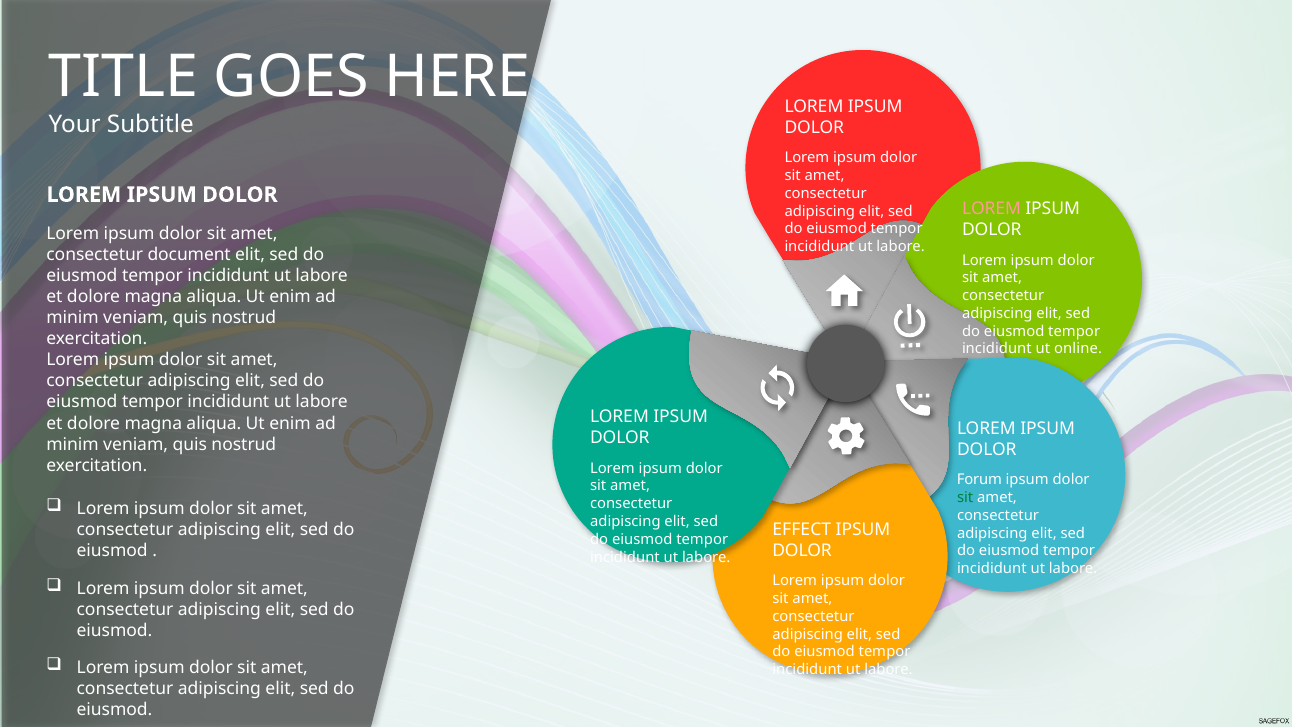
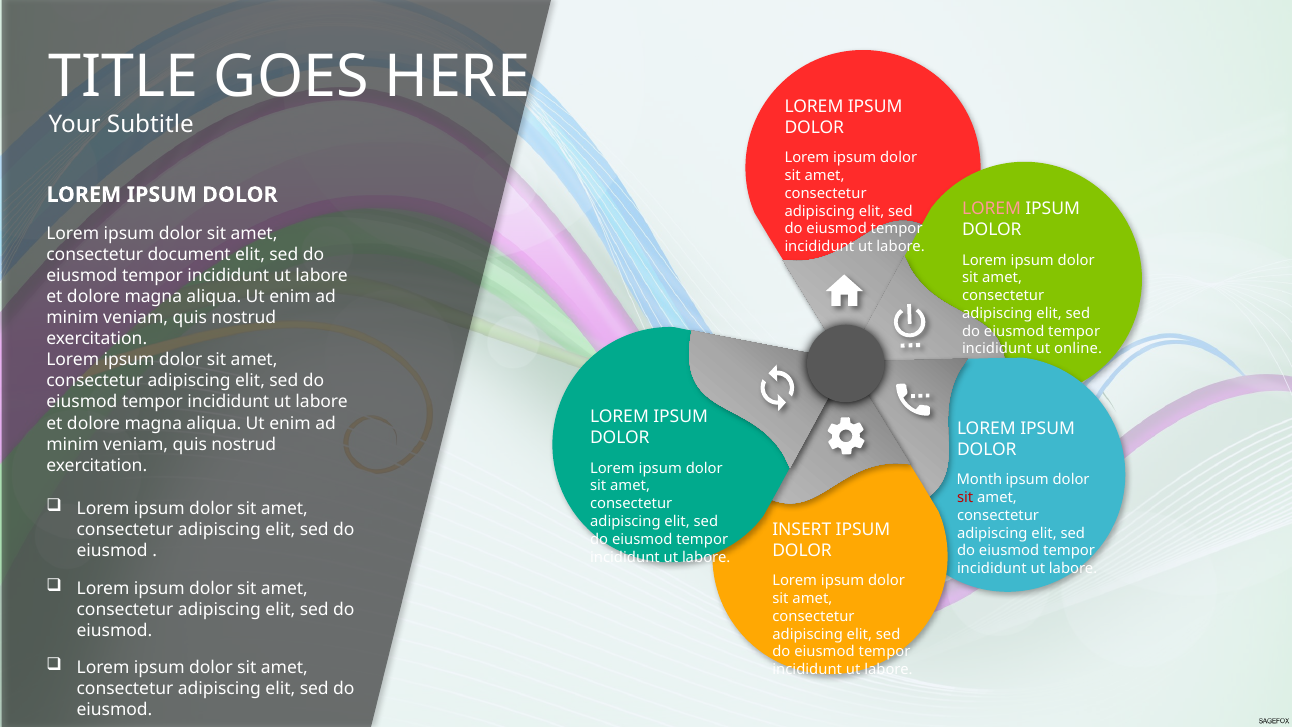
Forum: Forum -> Month
sit at (965, 498) colour: green -> red
EFFECT: EFFECT -> INSERT
